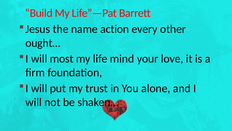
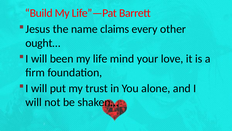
action: action -> claims
most: most -> been
